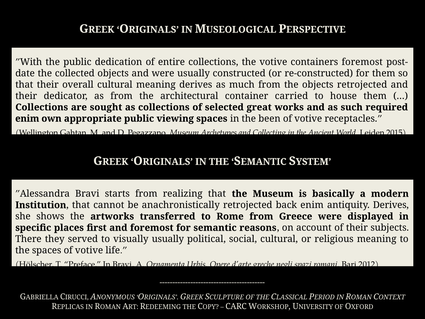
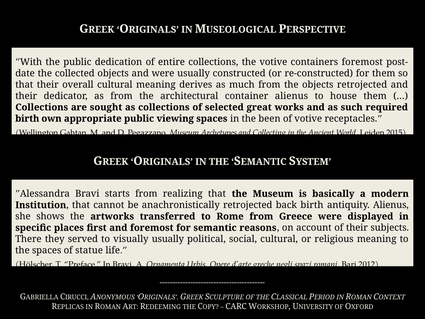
container carried: carried -> alienus
enim at (27, 118): enim -> birth
back enim: enim -> birth
antiquity Derives: Derives -> Alienus
spaces of votive: votive -> statue
